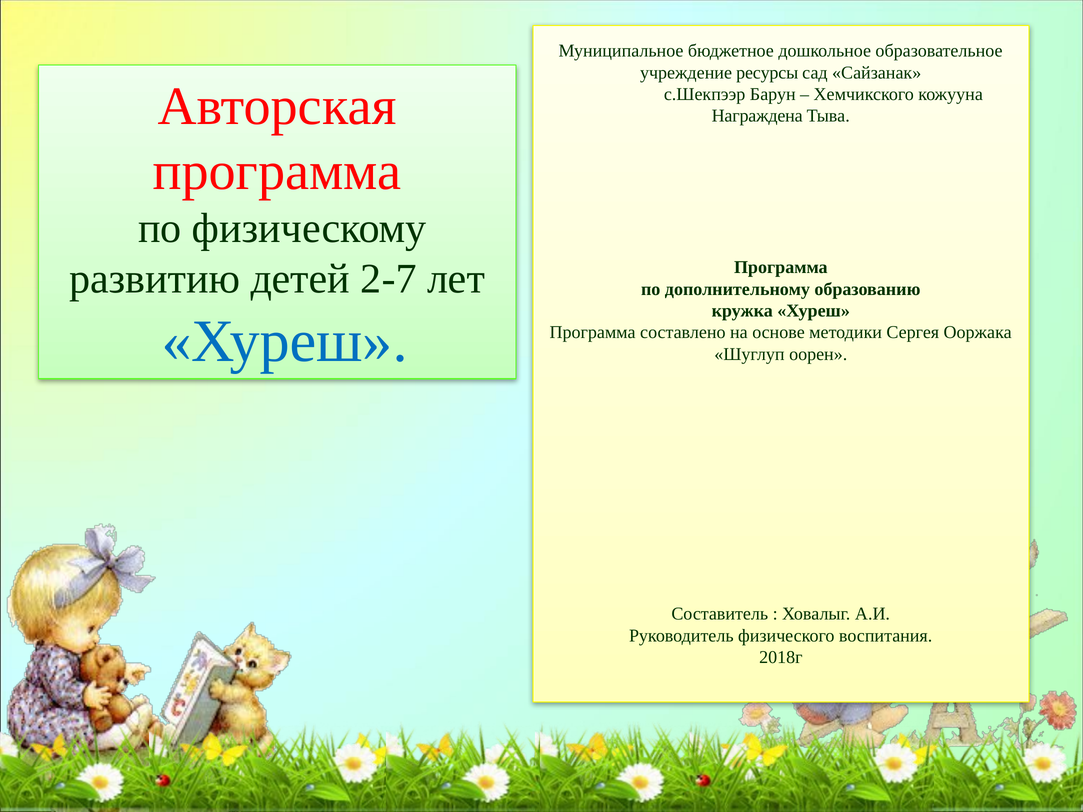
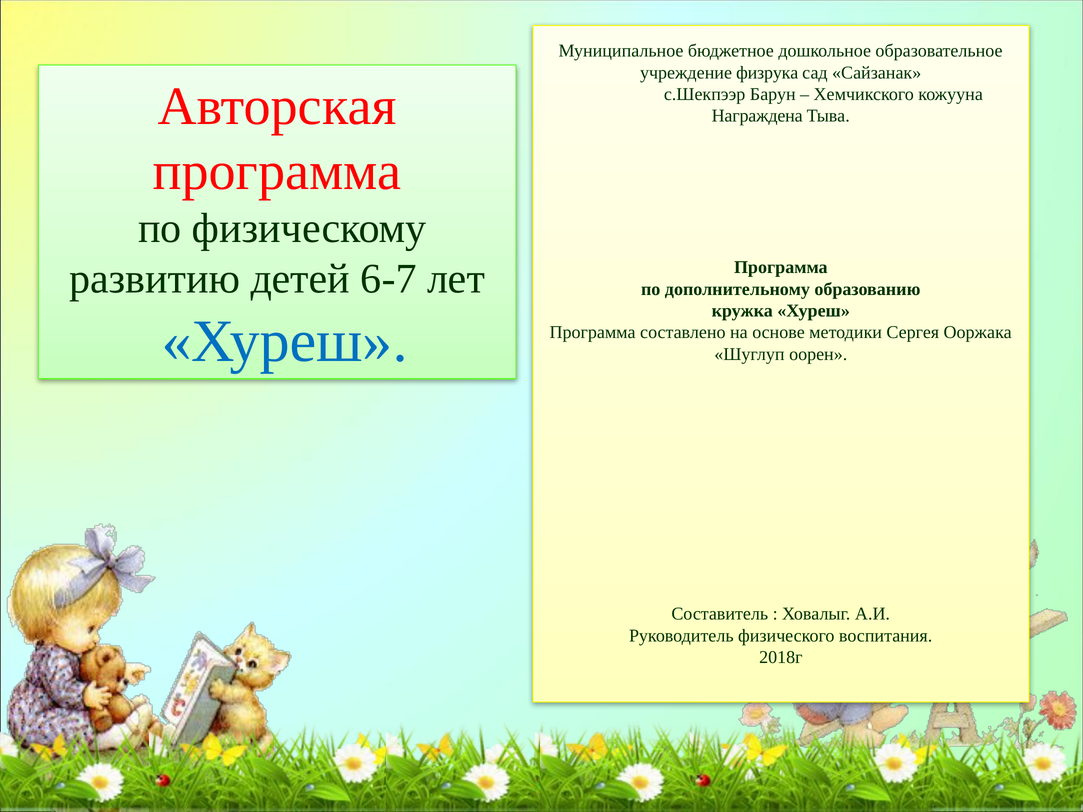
ресурсы: ресурсы -> физрука
2-7: 2-7 -> 6-7
